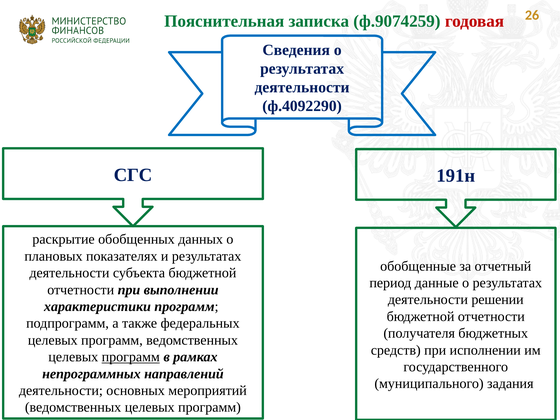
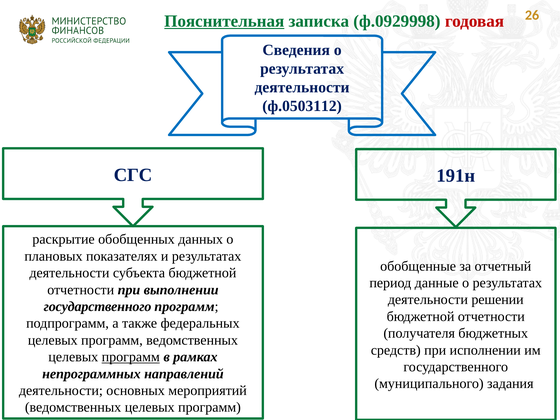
Пояснительная underline: none -> present
ф.9074259: ф.9074259 -> ф.0929998
ф.4092290: ф.4092290 -> ф.0503112
характеристики at (97, 307): характеристики -> государственного
